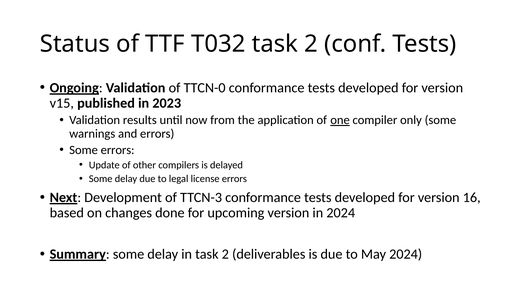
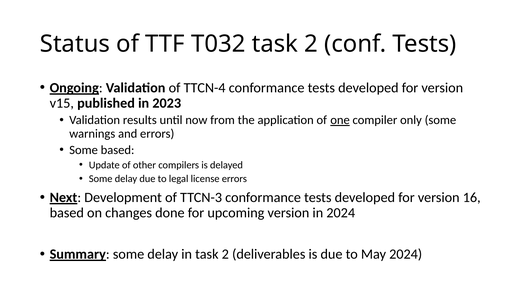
TTCN-0: TTCN-0 -> TTCN-4
Some errors: errors -> based
